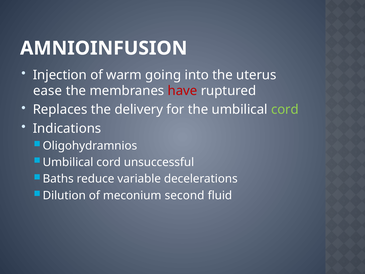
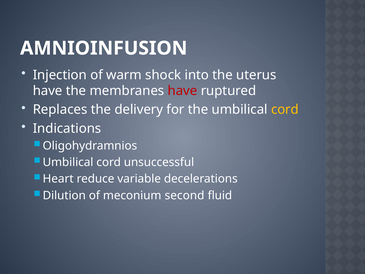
going: going -> shock
ease at (48, 91): ease -> have
cord at (285, 110) colour: light green -> yellow
Baths: Baths -> Heart
